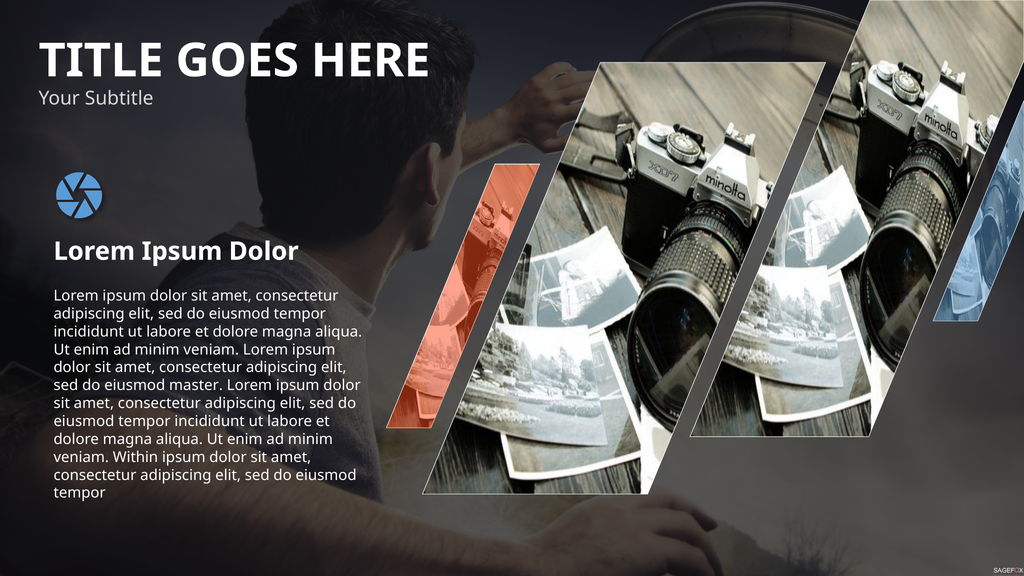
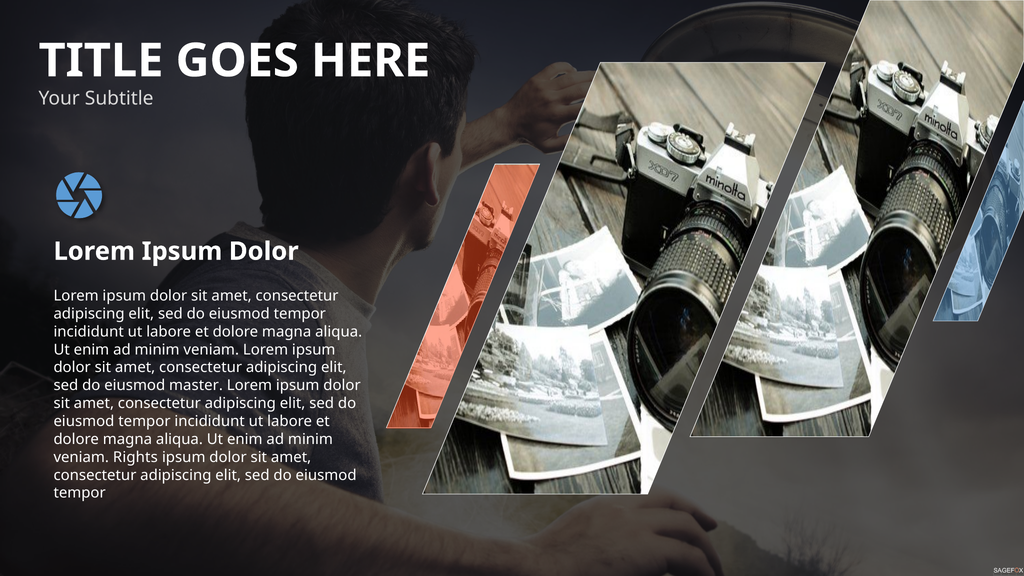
Within: Within -> Rights
